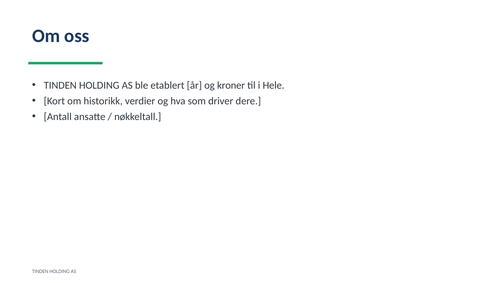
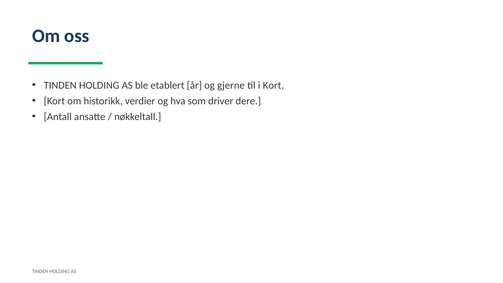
kroner: kroner -> gjerne
i Hele: Hele -> Kort
